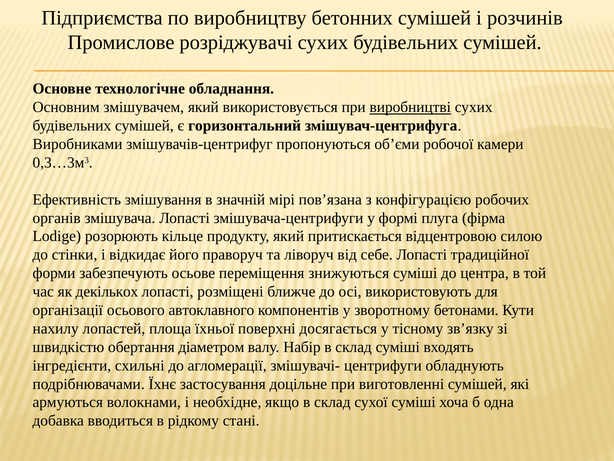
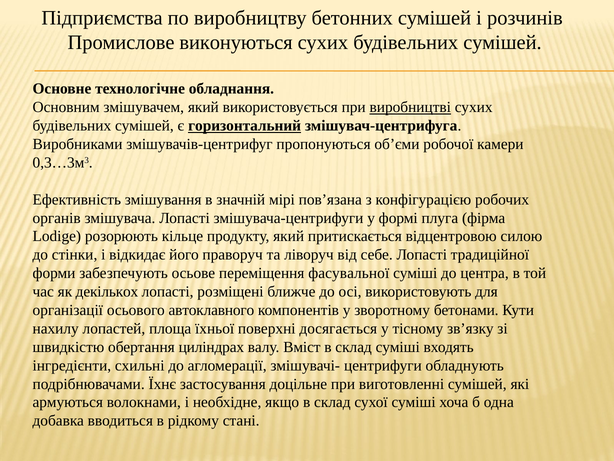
розріджувачі: розріджувачі -> виконуються
горизонтальний underline: none -> present
знижуються: знижуються -> фасувальної
діаметром: діаметром -> циліндрах
Набір: Набір -> Вміст
